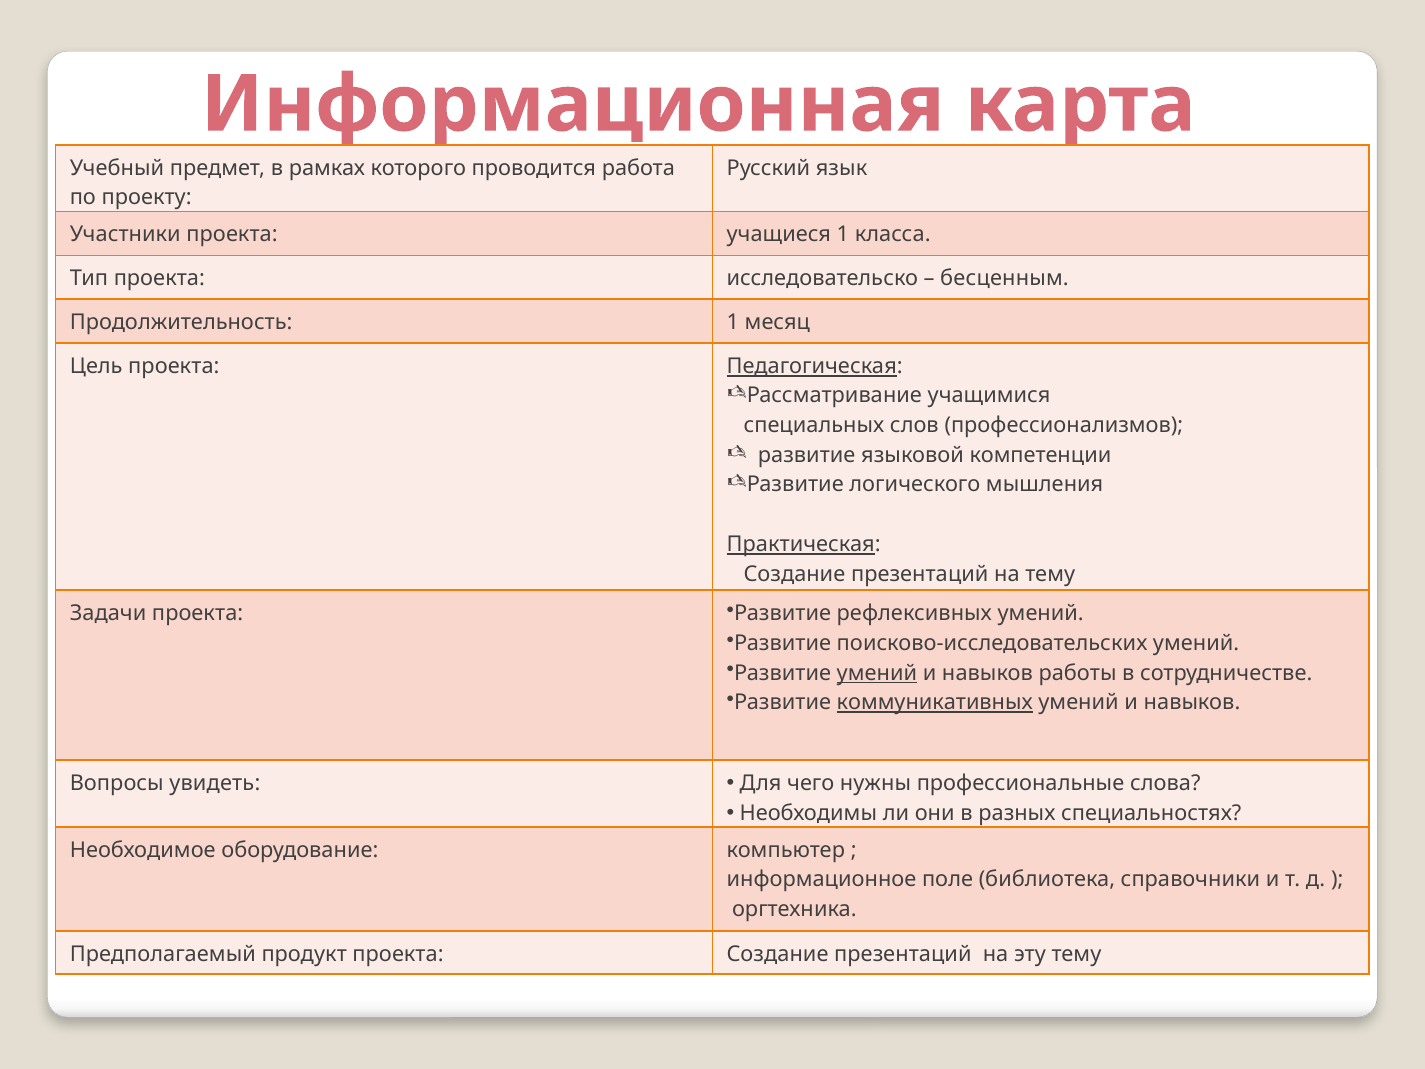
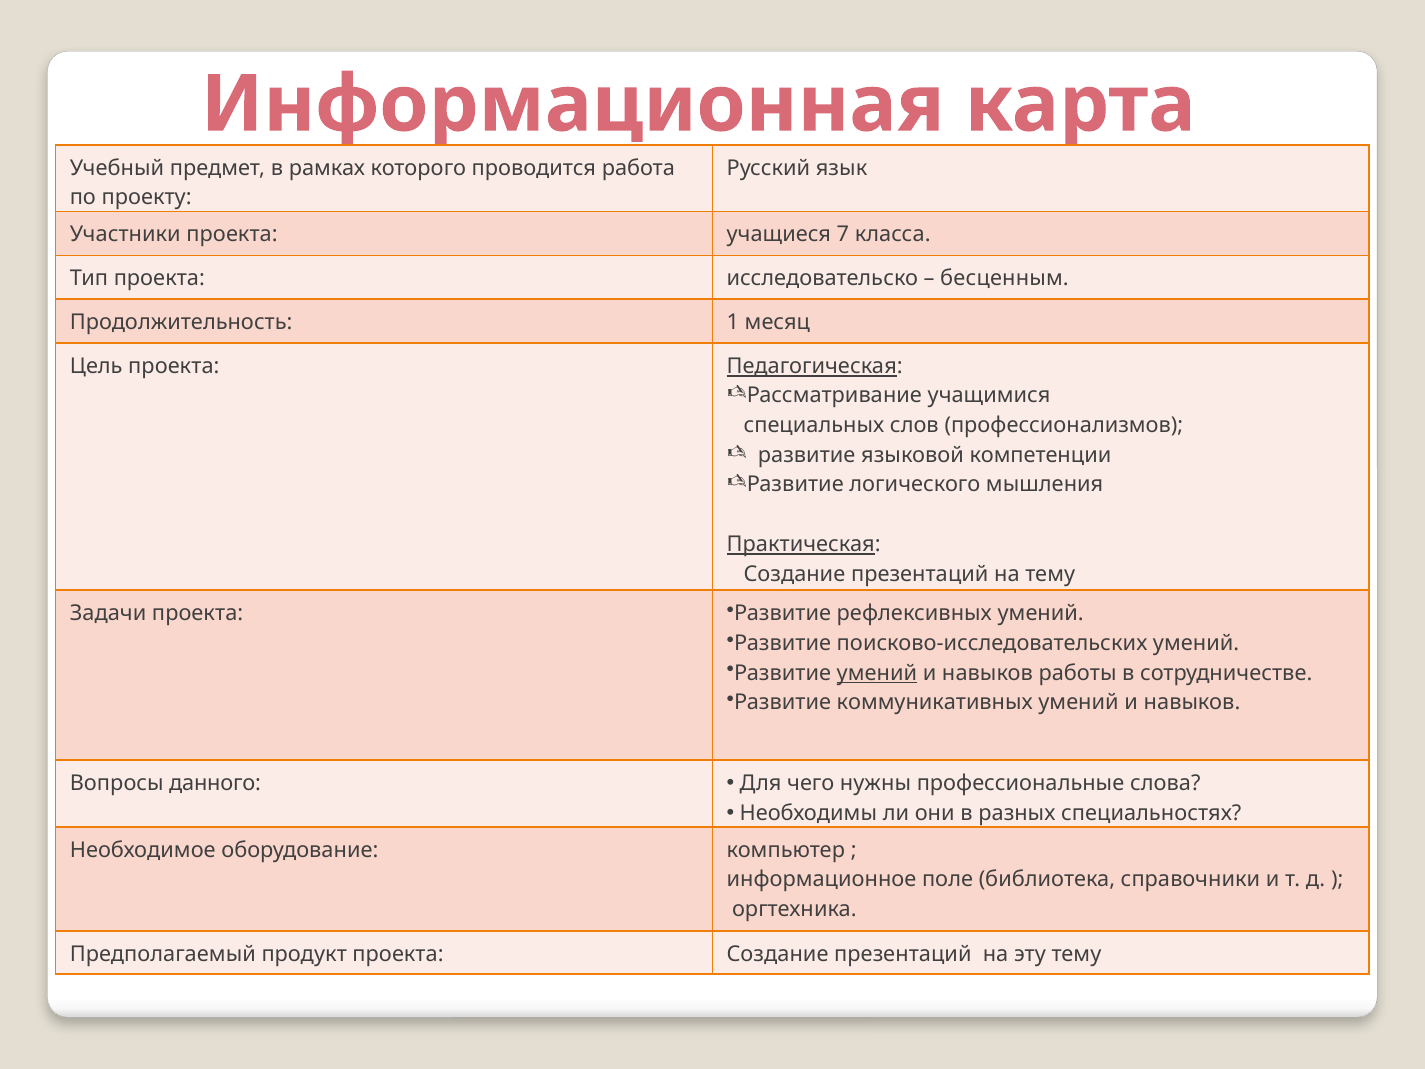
учащиеся 1: 1 -> 7
коммуникативных underline: present -> none
увидеть: увидеть -> данного
